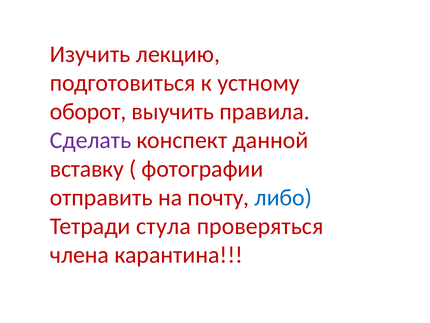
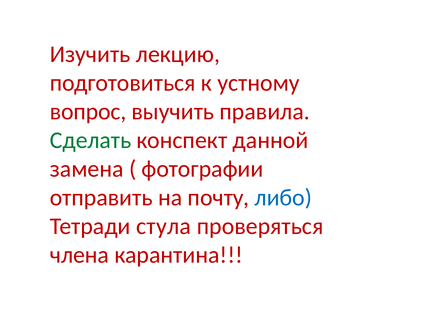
оборот: оборот -> вопрос
Сделать colour: purple -> green
вставку: вставку -> замена
